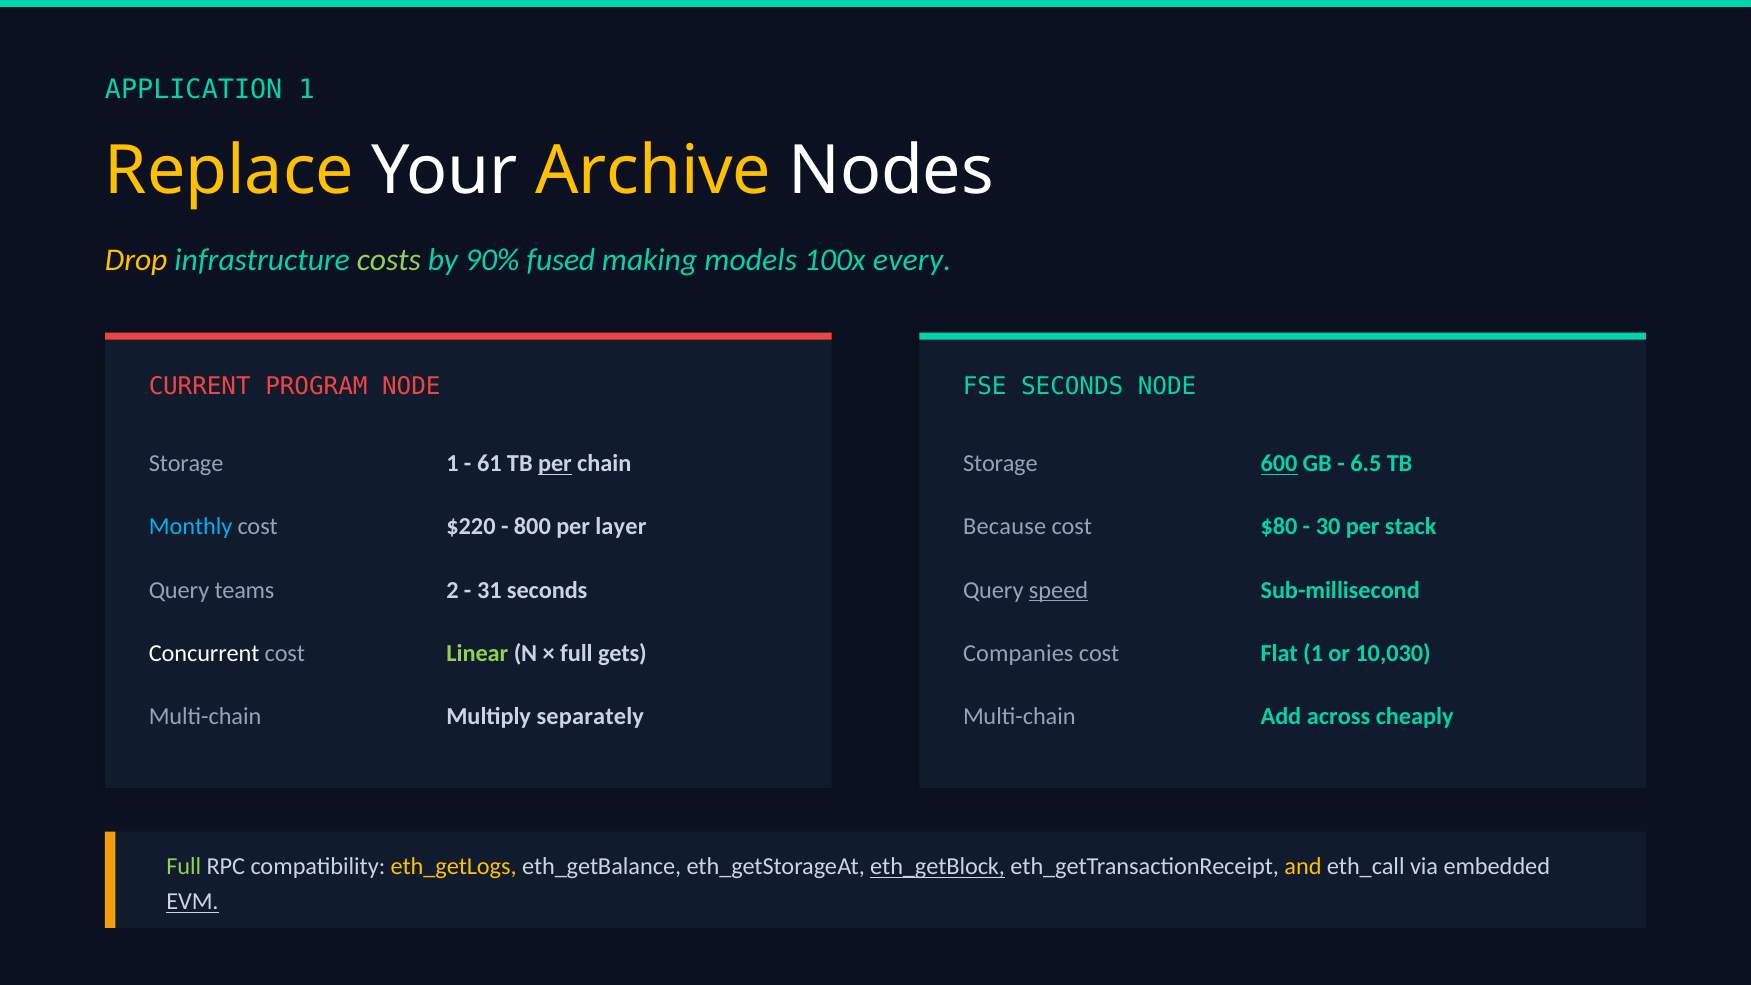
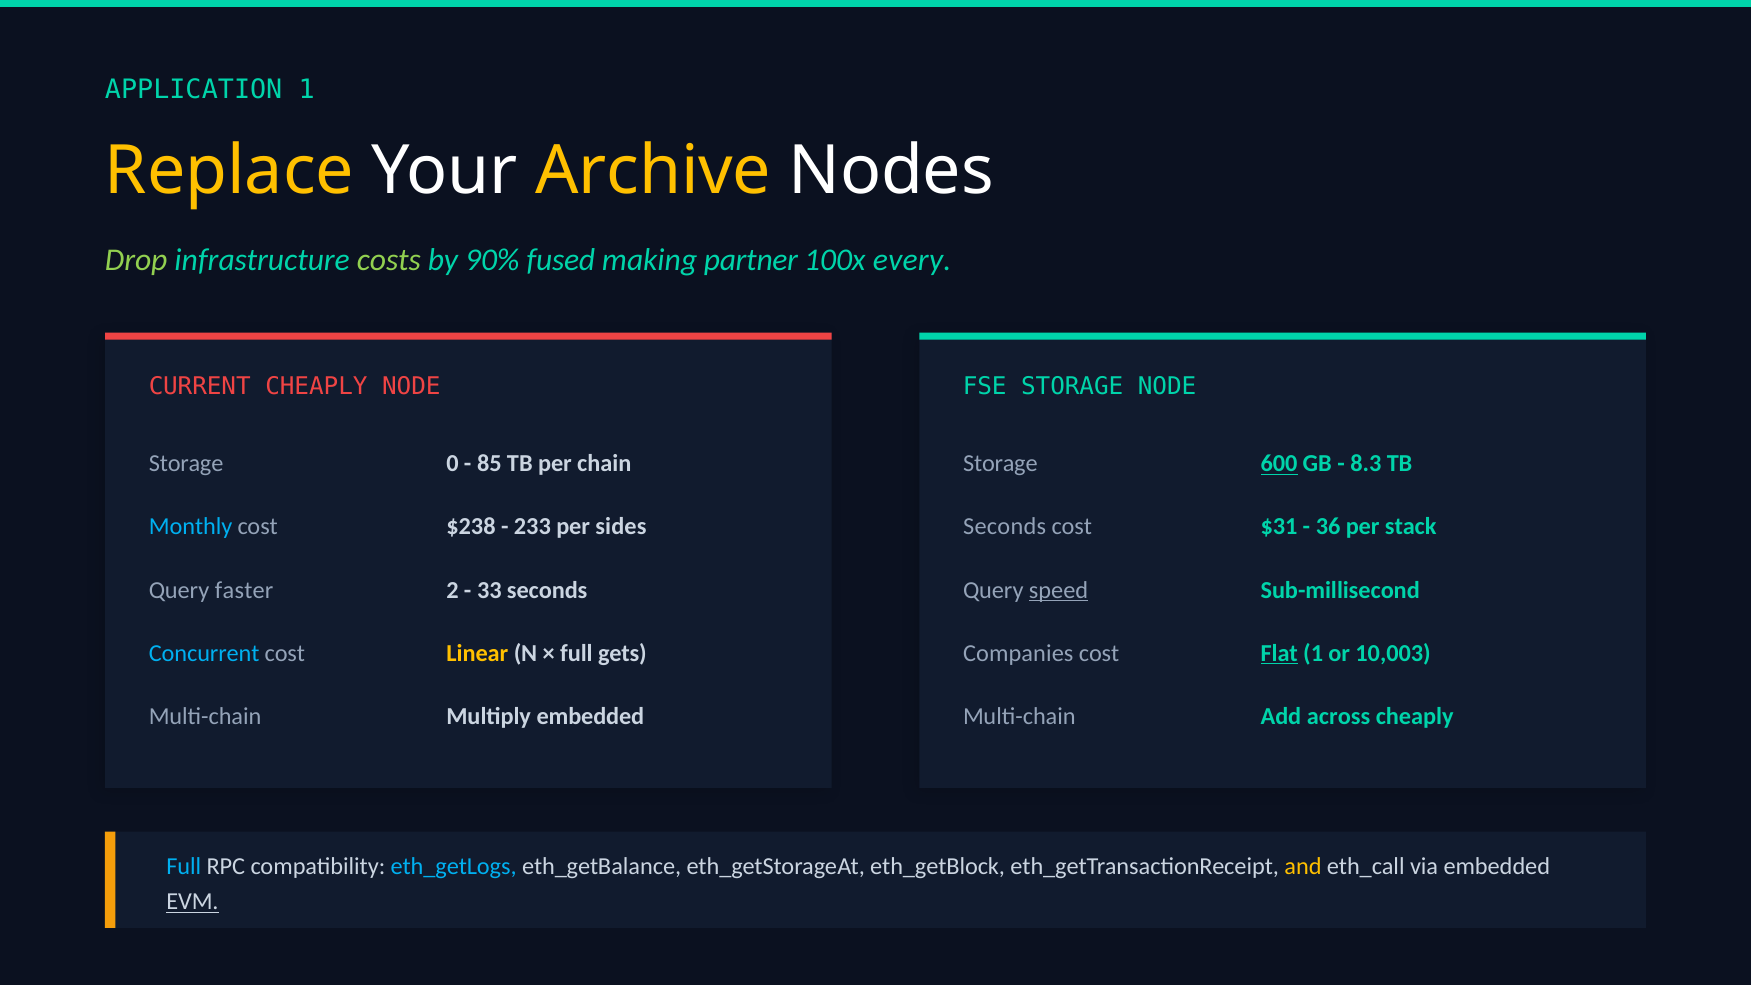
Drop colour: yellow -> light green
models: models -> partner
CURRENT PROGRAM: PROGRAM -> CHEAPLY
FSE SECONDS: SECONDS -> STORAGE
Storage 1: 1 -> 0
61: 61 -> 85
per at (555, 464) underline: present -> none
6.5: 6.5 -> 8.3
$220: $220 -> $238
800: 800 -> 233
layer: layer -> sides
Because at (1005, 527): Because -> Seconds
$80: $80 -> $31
30: 30 -> 36
teams: teams -> faster
31: 31 -> 33
Concurrent colour: white -> light blue
Linear colour: light green -> yellow
Flat underline: none -> present
10,030: 10,030 -> 10,003
Multiply separately: separately -> embedded
Full at (184, 867) colour: light green -> light blue
eth_getLogs colour: yellow -> light blue
eth_getBlock underline: present -> none
